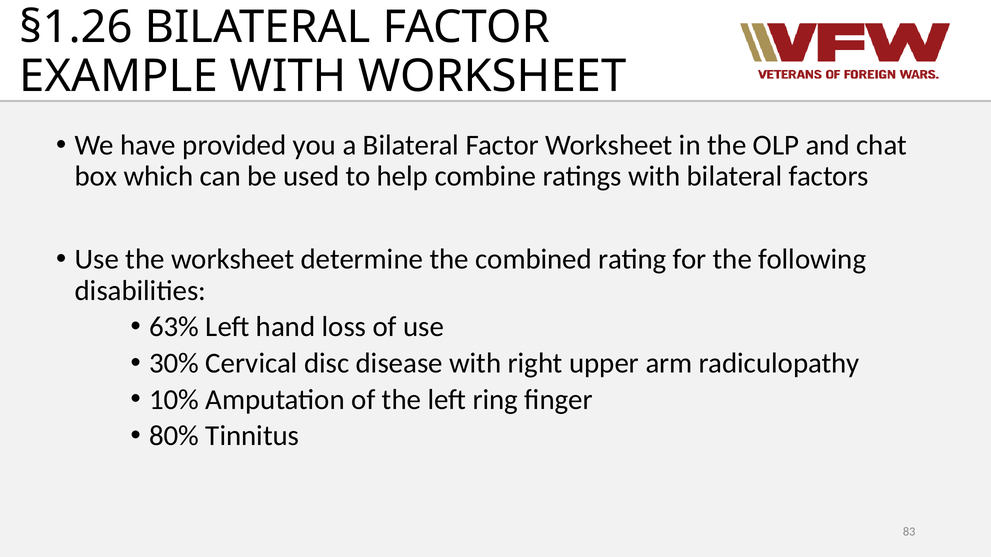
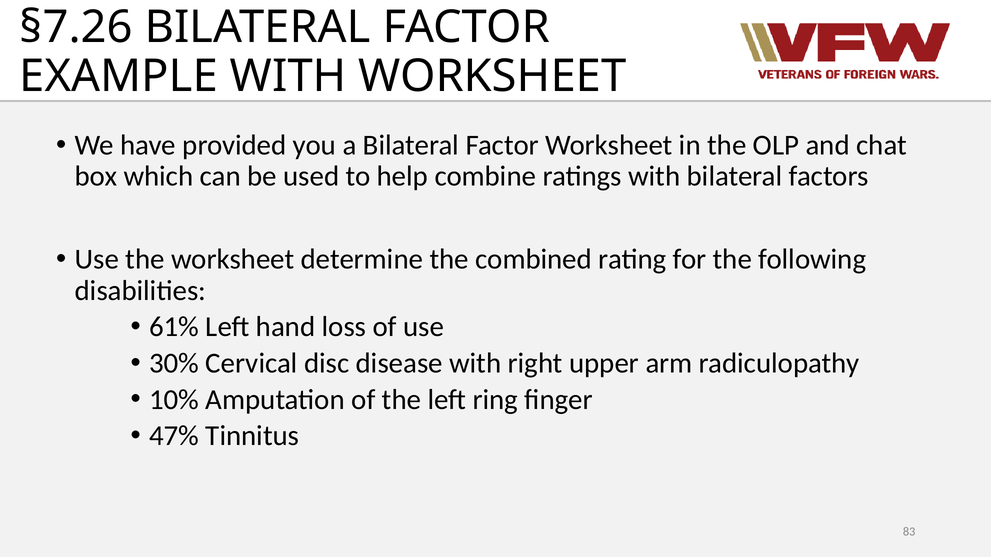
§1.26: §1.26 -> §7.26
63%: 63% -> 61%
80%: 80% -> 47%
